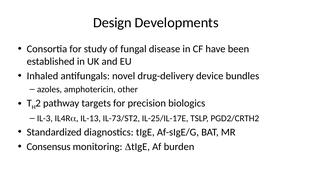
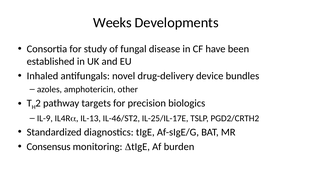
Design: Design -> Weeks
IL-3: IL-3 -> IL-9
IL-73/ST2: IL-73/ST2 -> IL-46/ST2
